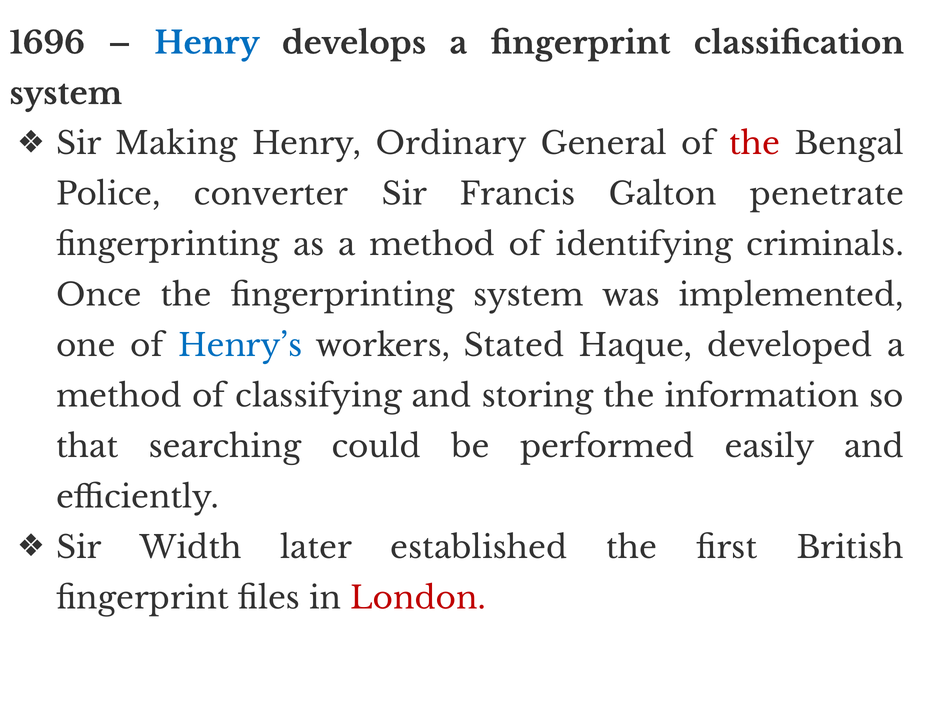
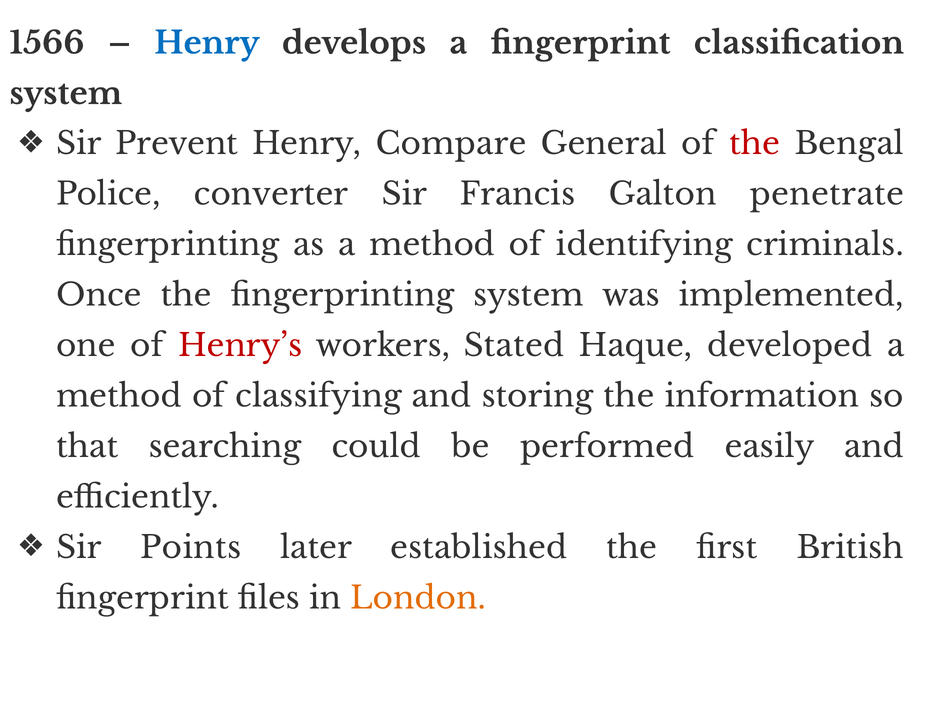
1696: 1696 -> 1566
Making: Making -> Prevent
Ordinary: Ordinary -> Compare
Henry’s colour: blue -> red
Width: Width -> Points
London colour: red -> orange
